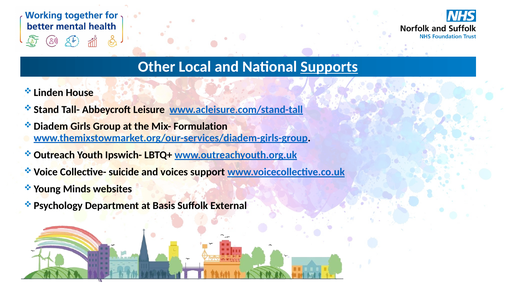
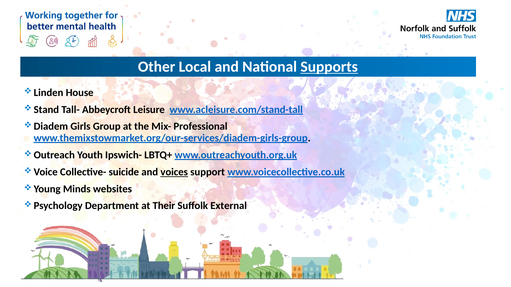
Formulation: Formulation -> Professional
voices underline: none -> present
Basis: Basis -> Their
